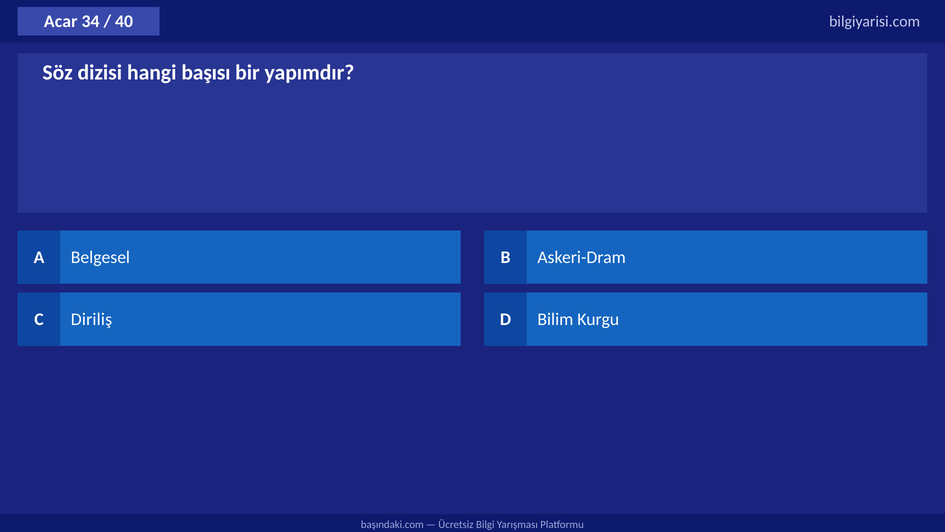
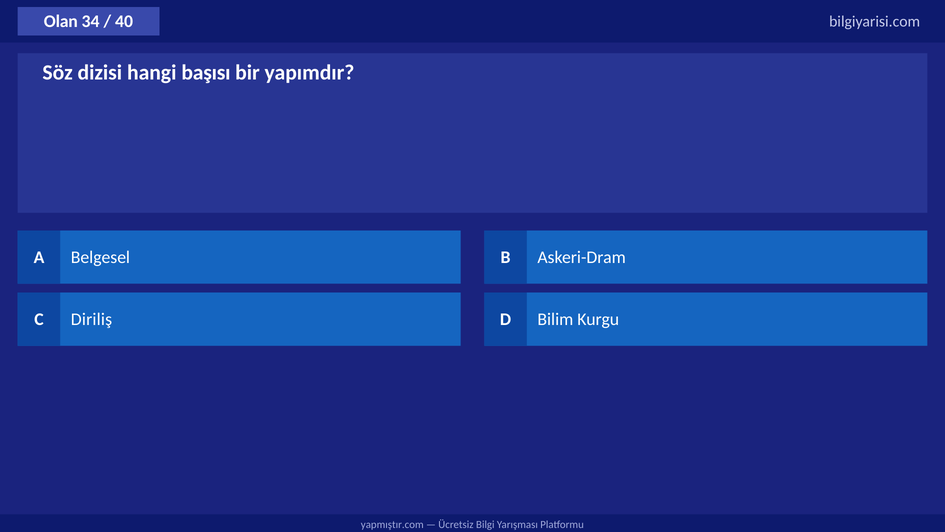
Acar: Acar -> Olan
başındaki.com: başındaki.com -> yapmıştır.com
